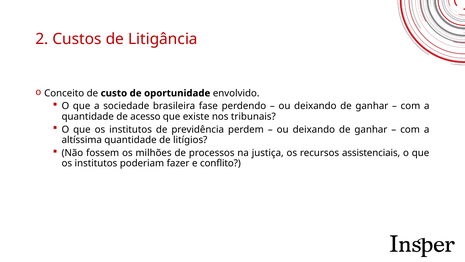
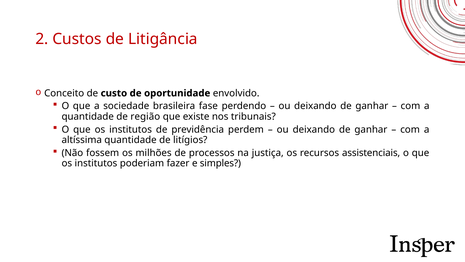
acesso: acesso -> região
conflito: conflito -> simples
